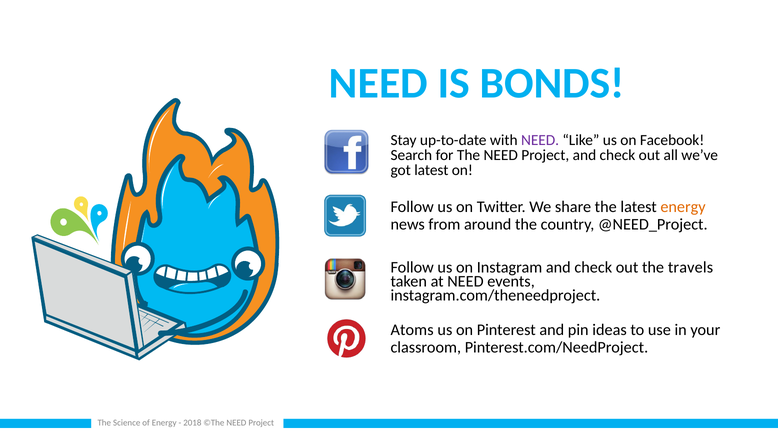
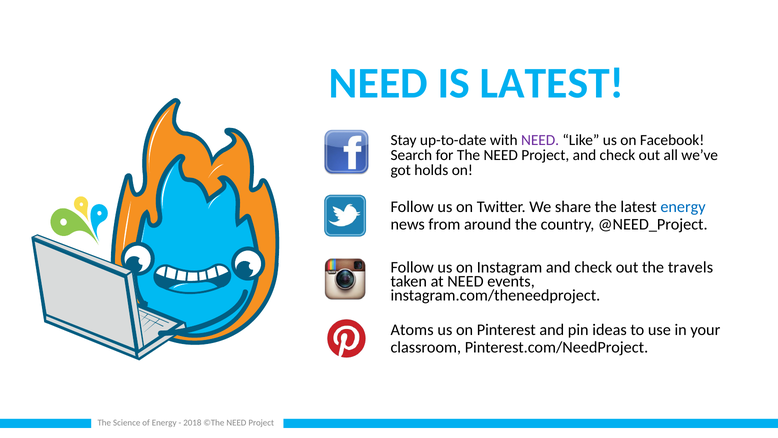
IS BONDS: BONDS -> LATEST
got latest: latest -> holds
energy at (683, 207) colour: orange -> blue
